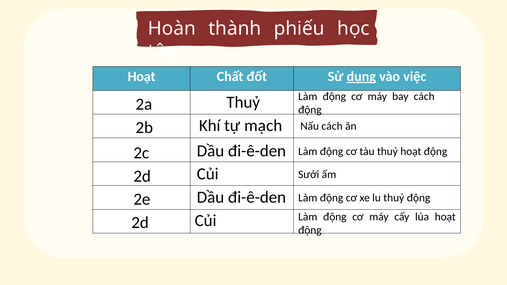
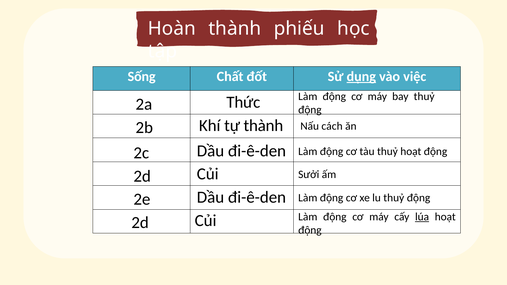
Hoạt at (142, 77): Hoạt -> Sống
2a Thuỷ: Thuỷ -> Thức
bay cách: cách -> thuỷ
tự mạch: mạch -> thành
lúa underline: none -> present
